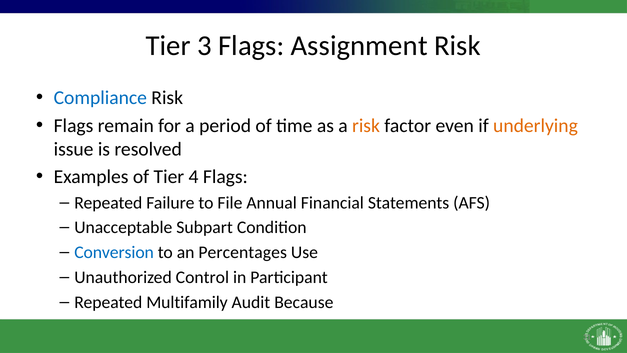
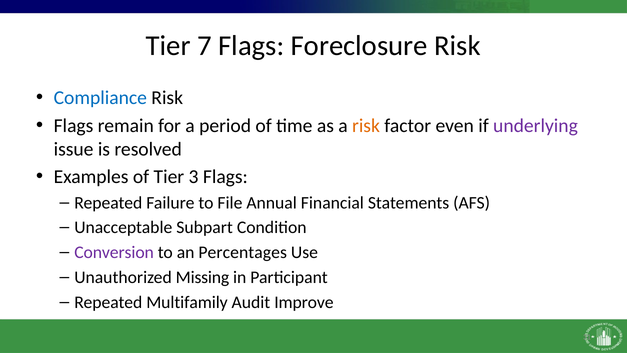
3: 3 -> 7
Assignment: Assignment -> Foreclosure
underlying colour: orange -> purple
4: 4 -> 3
Conversion colour: blue -> purple
Control: Control -> Missing
Because: Because -> Improve
